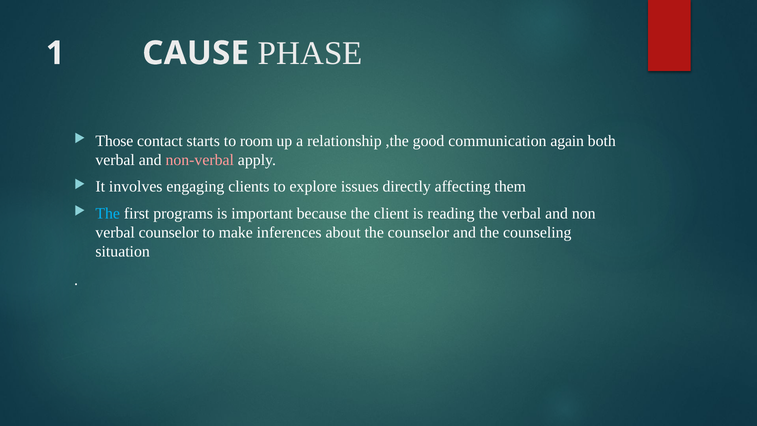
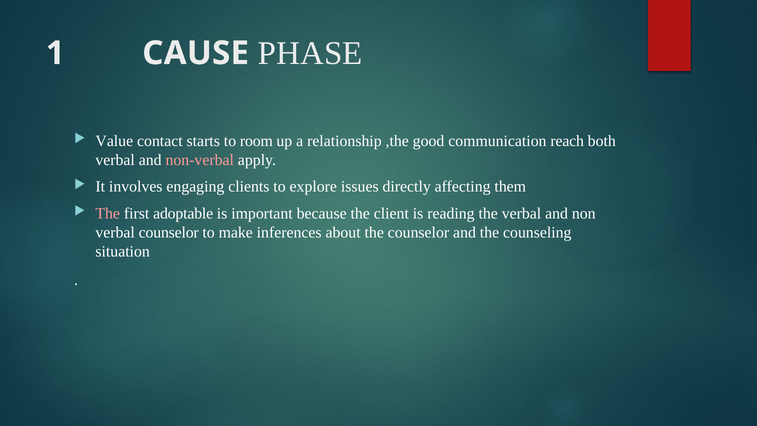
Those: Those -> Value
again: again -> reach
The at (108, 213) colour: light blue -> pink
programs: programs -> adoptable
